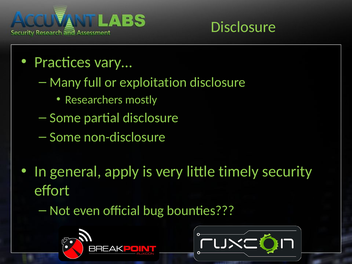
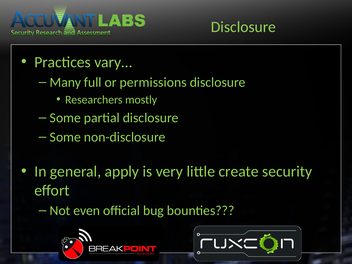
exploitation: exploitation -> permissions
timely: timely -> create
